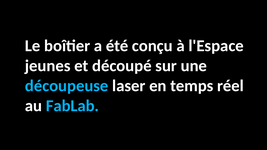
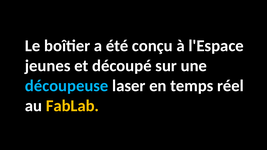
FabLab colour: light blue -> yellow
